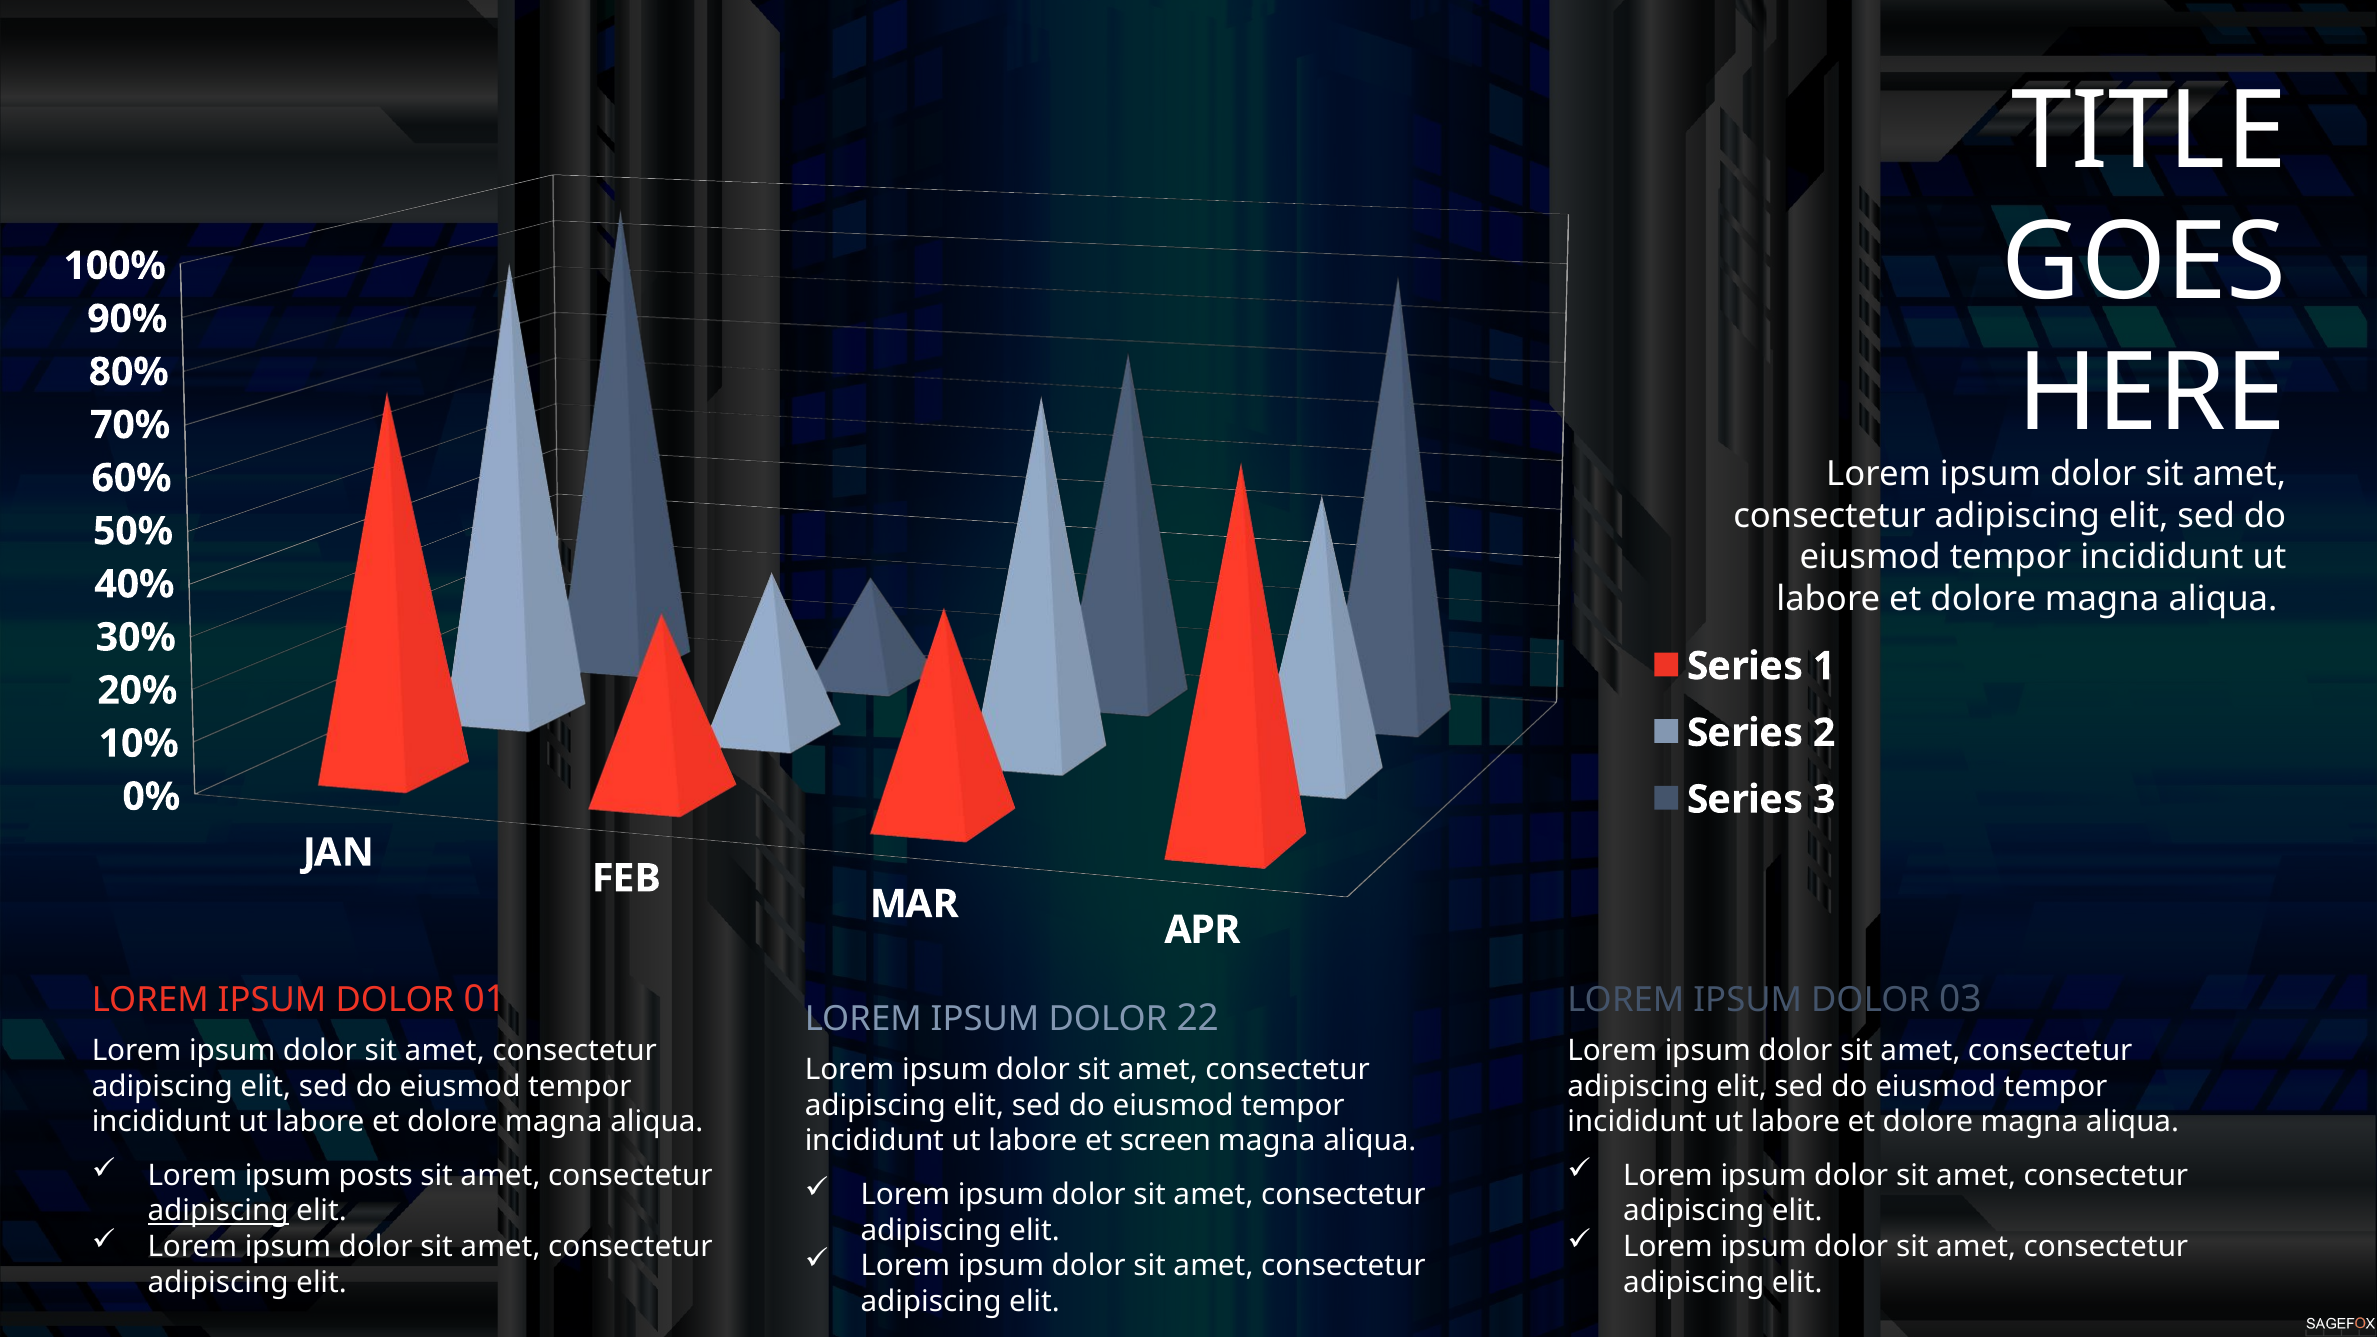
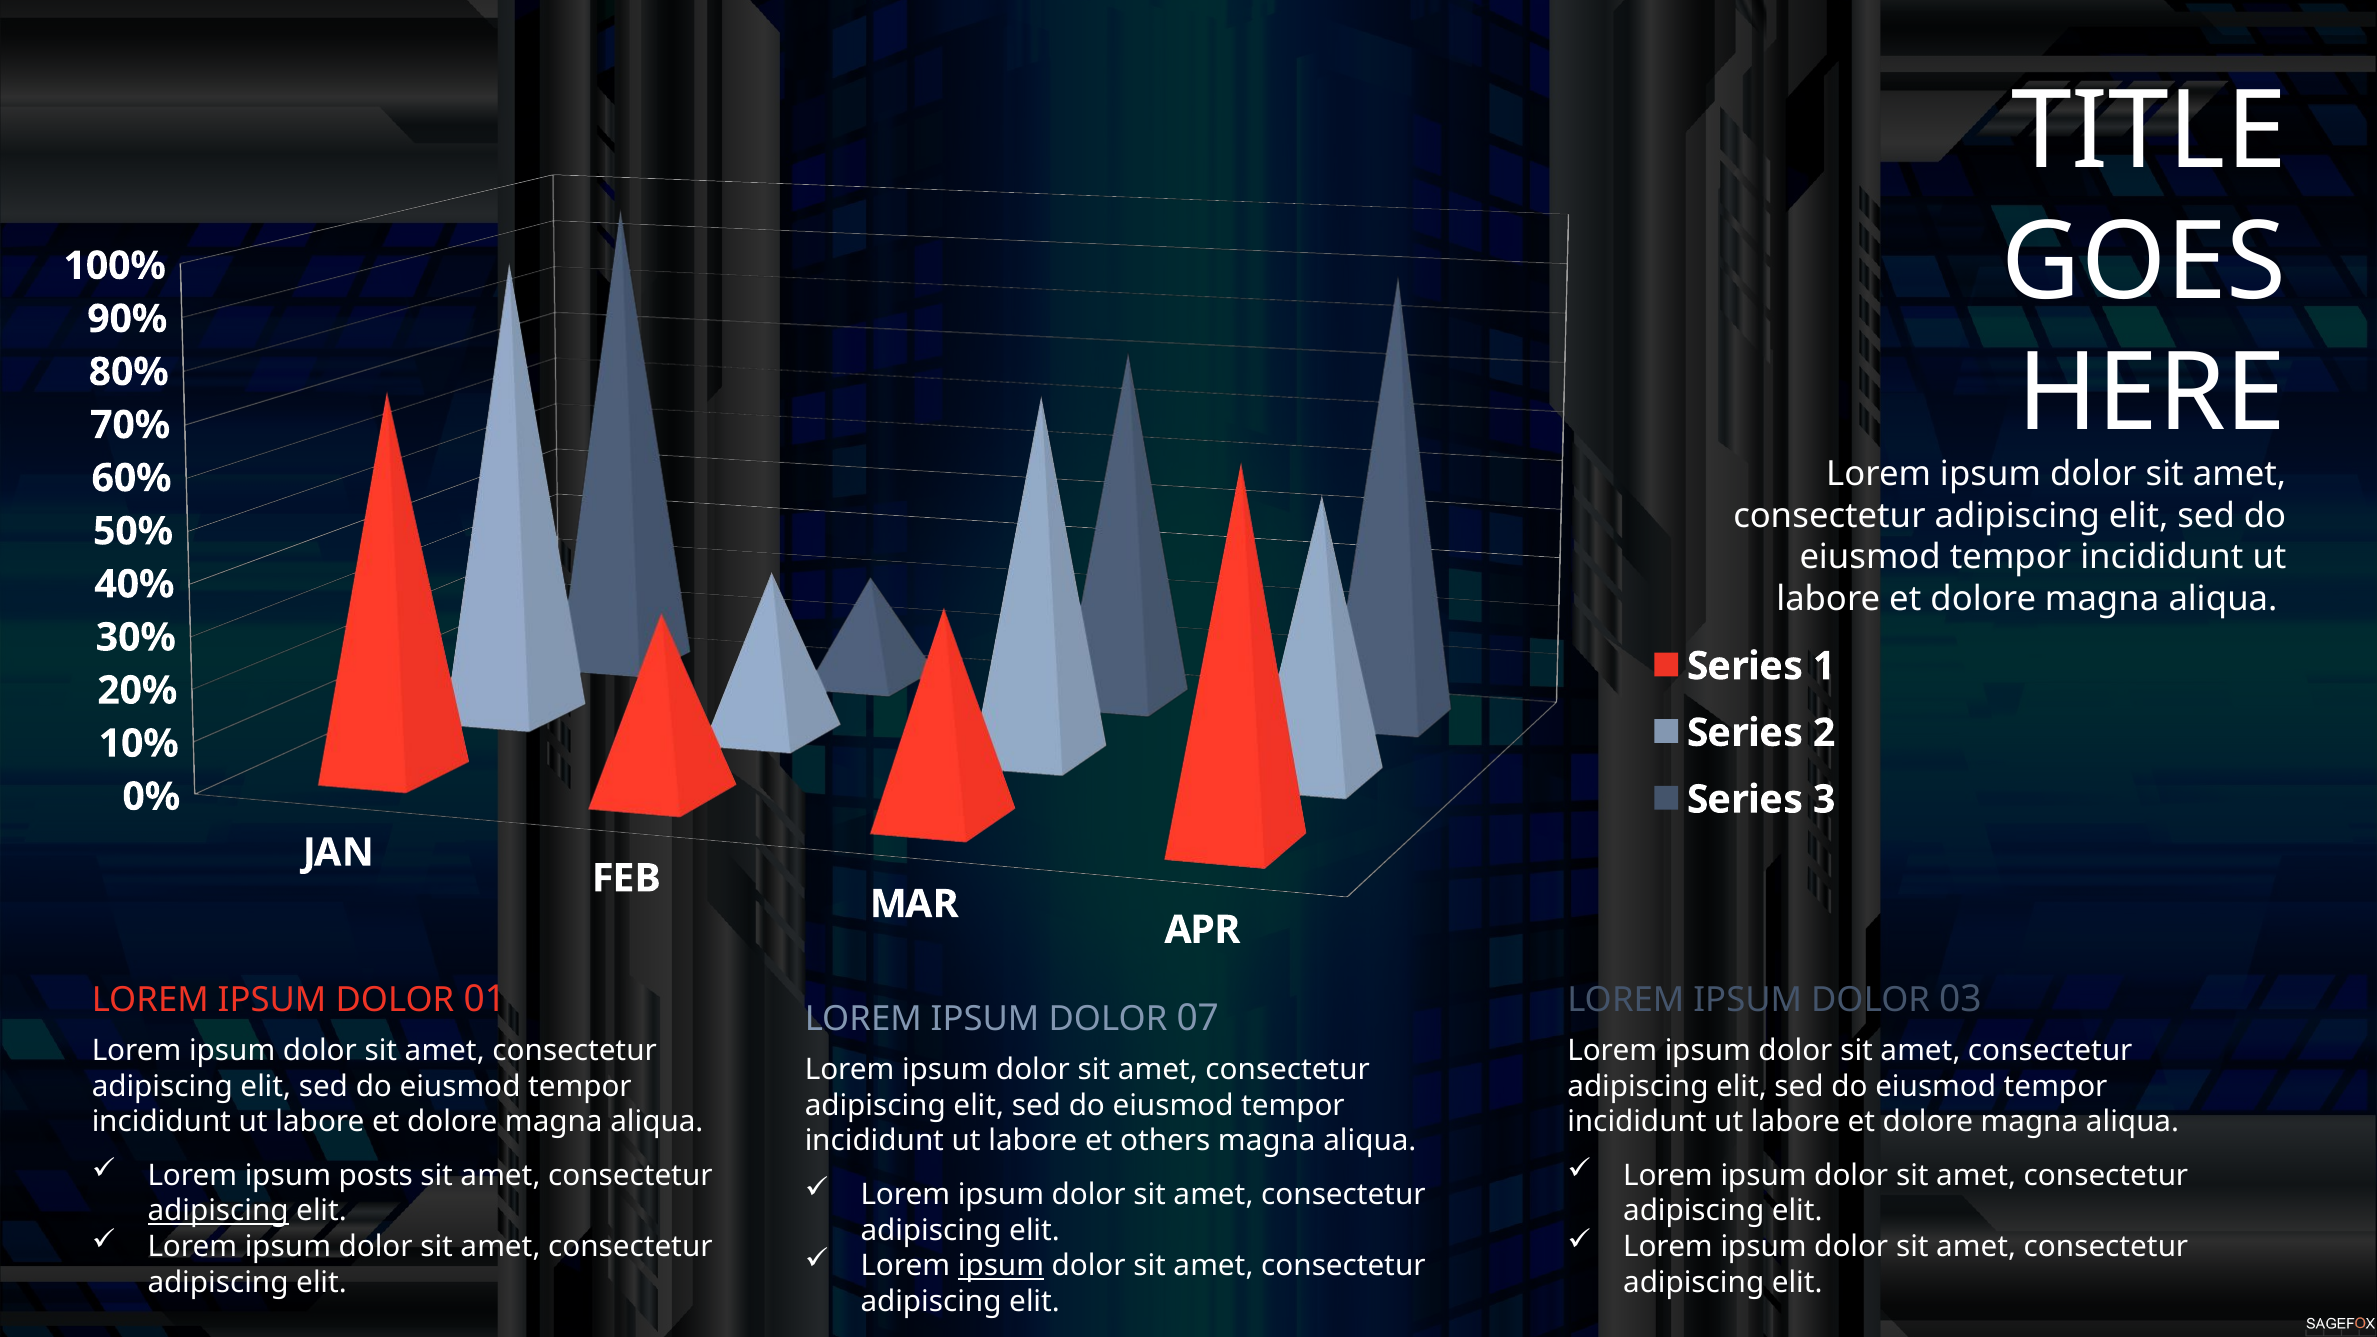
22: 22 -> 07
screen: screen -> others
ipsum at (1001, 1266) underline: none -> present
